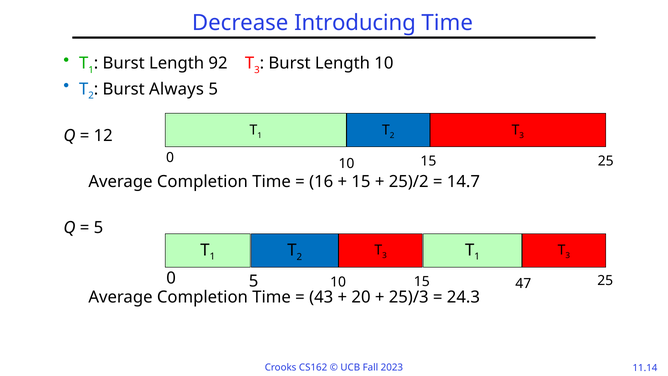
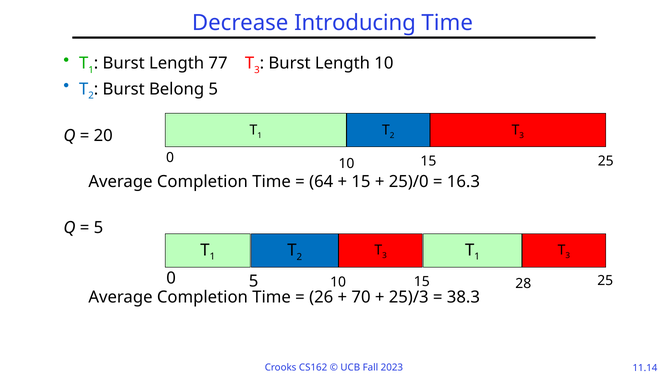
92: 92 -> 77
Always: Always -> Belong
12: 12 -> 20
16: 16 -> 64
25)/2: 25)/2 -> 25)/0
14.7: 14.7 -> 16.3
47: 47 -> 28
43: 43 -> 26
20: 20 -> 70
24.3: 24.3 -> 38.3
